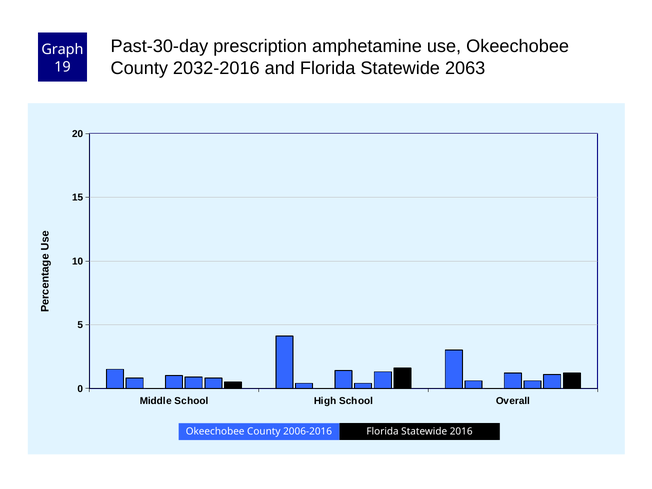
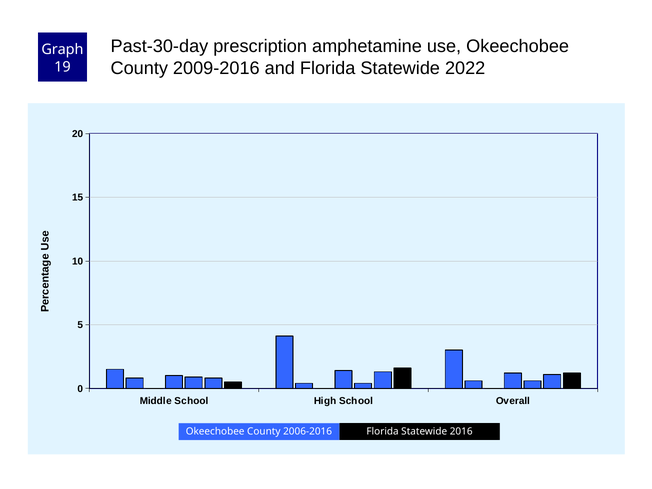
2032-2016: 2032-2016 -> 2009-2016
2063: 2063 -> 2022
